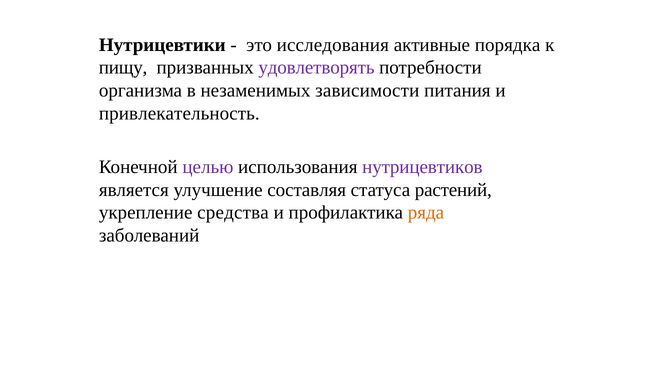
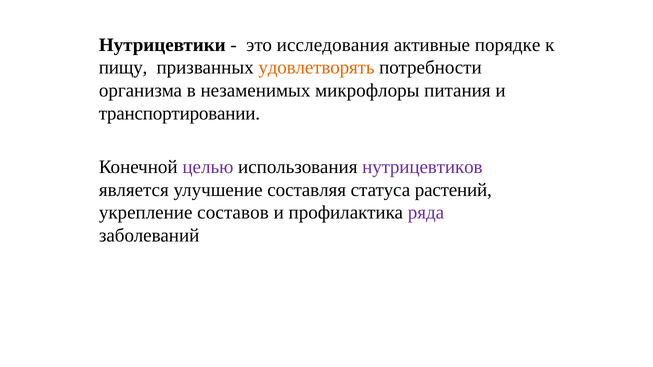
порядка: порядка -> порядке
удовлетворять colour: purple -> orange
зависимости: зависимости -> микрофлоры
привлекательность: привлекательность -> транспортировании
средства: средства -> составов
ряда colour: orange -> purple
